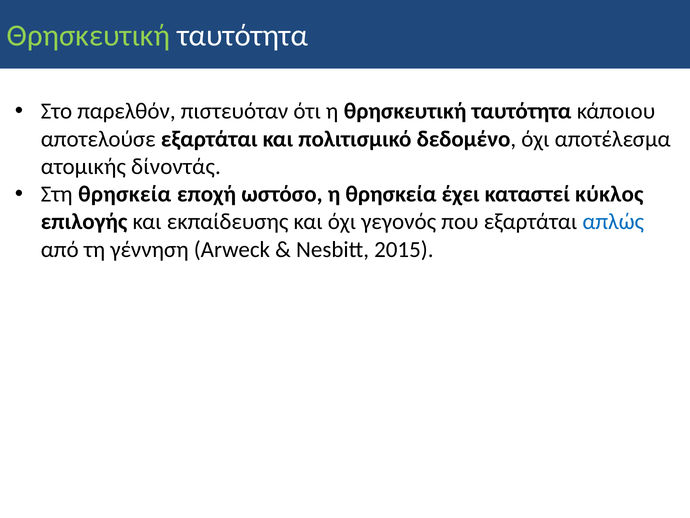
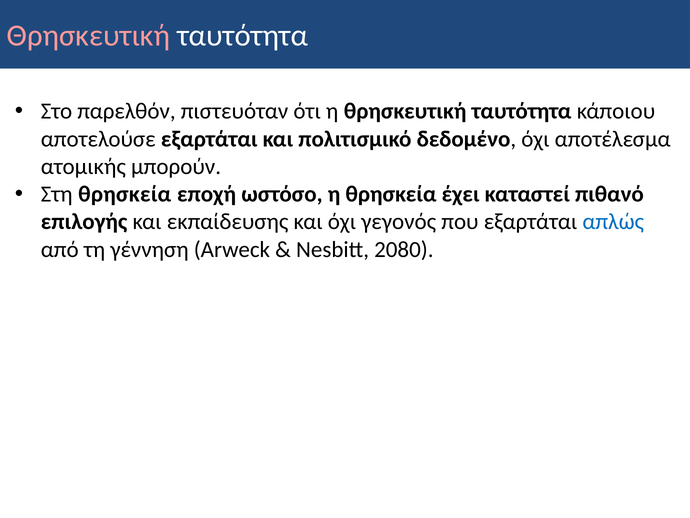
Θρησκευτική at (89, 35) colour: light green -> pink
δίνοντάς: δίνοντάς -> μπορούν
κύκλος: κύκλος -> πιθανό
2015: 2015 -> 2080
